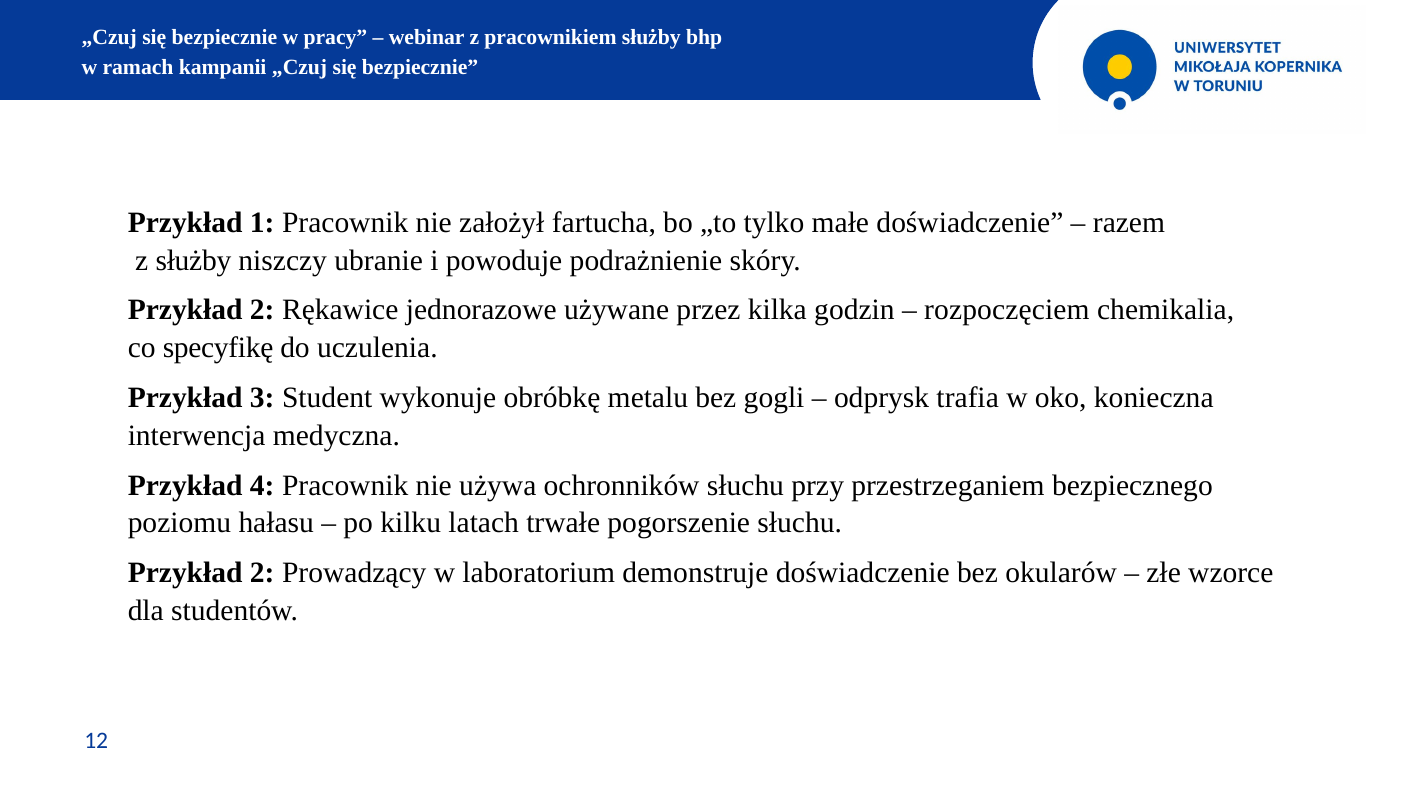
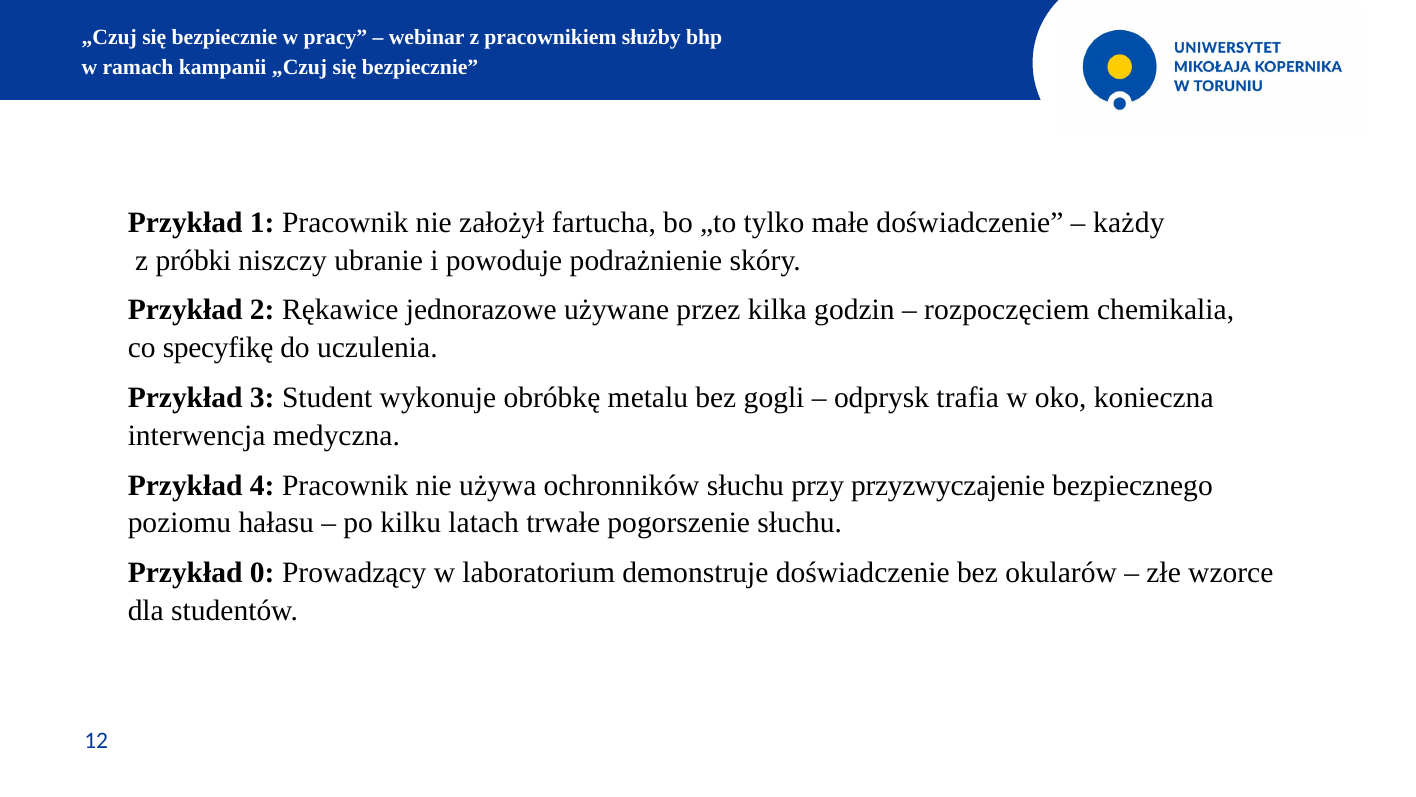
razem: razem -> każdy
z służby: służby -> próbki
przestrzeganiem: przestrzeganiem -> przyzwyczajenie
2 at (262, 573): 2 -> 0
